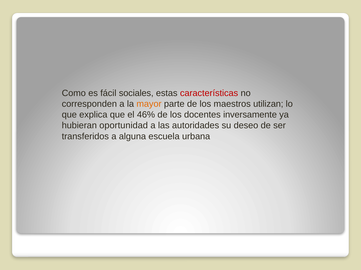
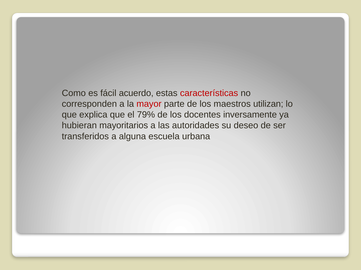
sociales: sociales -> acuerdo
mayor colour: orange -> red
46%: 46% -> 79%
oportunidad: oportunidad -> mayoritarios
